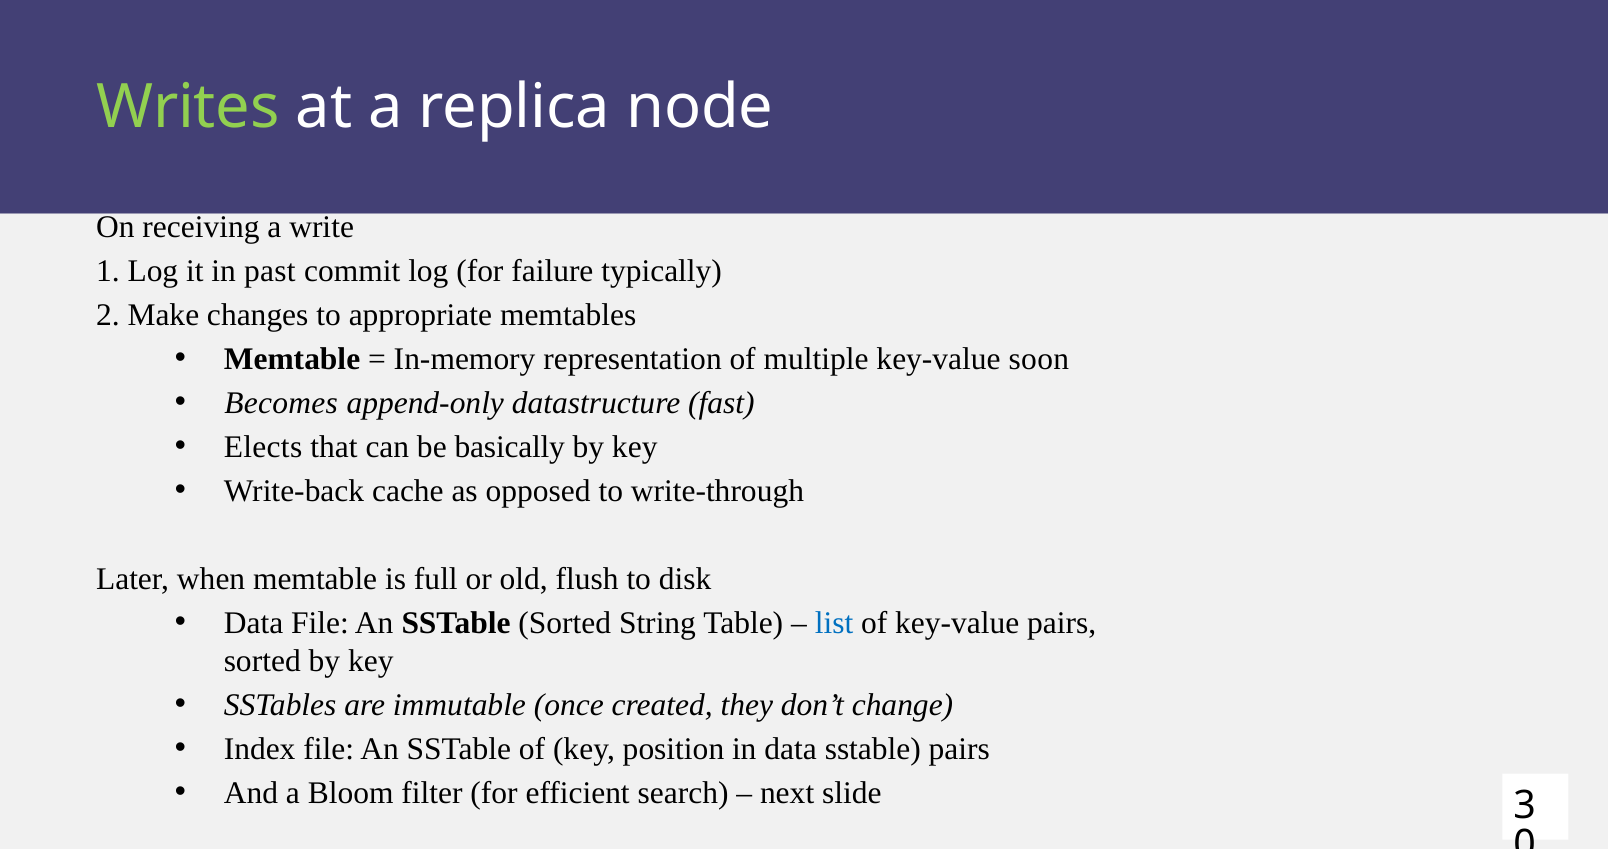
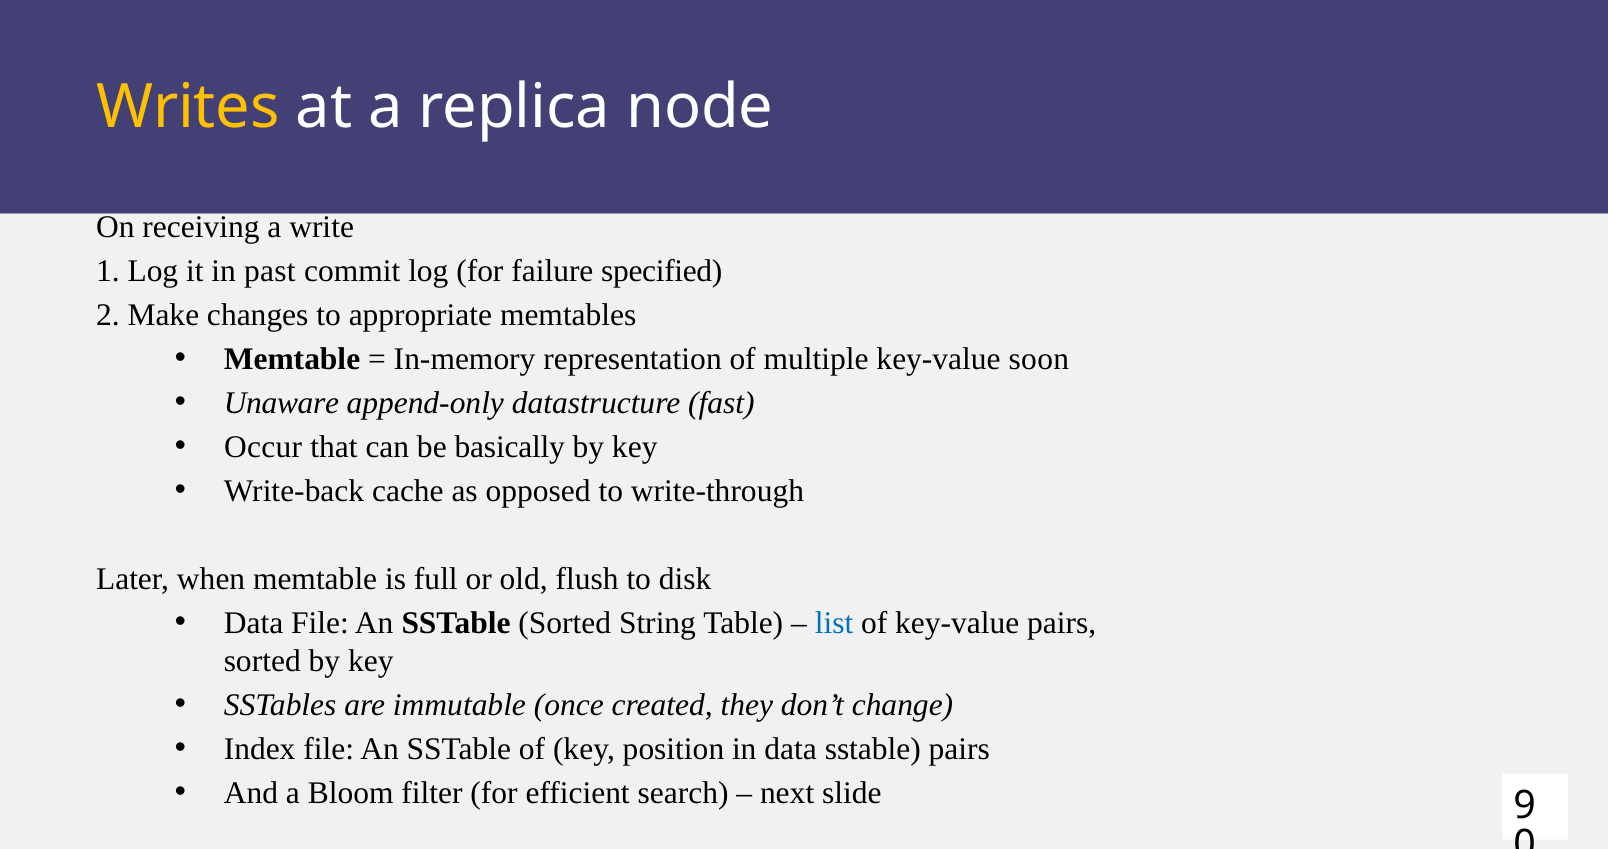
Writes colour: light green -> yellow
typically: typically -> specified
Becomes: Becomes -> Unaware
Elects: Elects -> Occur
3: 3 -> 9
